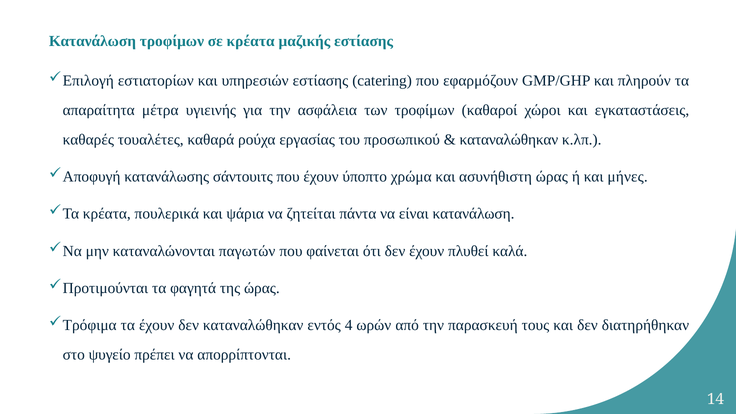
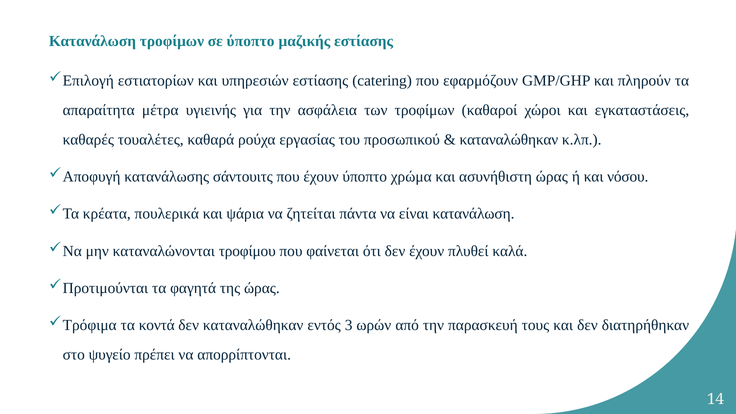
σε κρέατα: κρέατα -> ύποπτο
μήνες: μήνες -> νόσου
παγωτών: παγωτών -> τροφίμου
τα έχουν: έχουν -> κοντά
4: 4 -> 3
